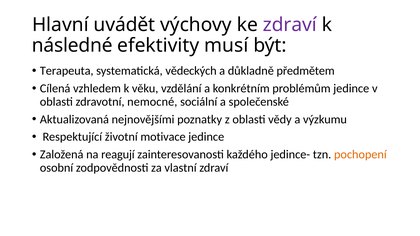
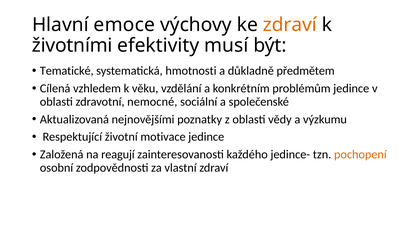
uvádět: uvádět -> emoce
zdraví at (290, 25) colour: purple -> orange
následné: následné -> životními
Terapeuta: Terapeuta -> Tematické
vědeckých: vědeckých -> hmotnosti
